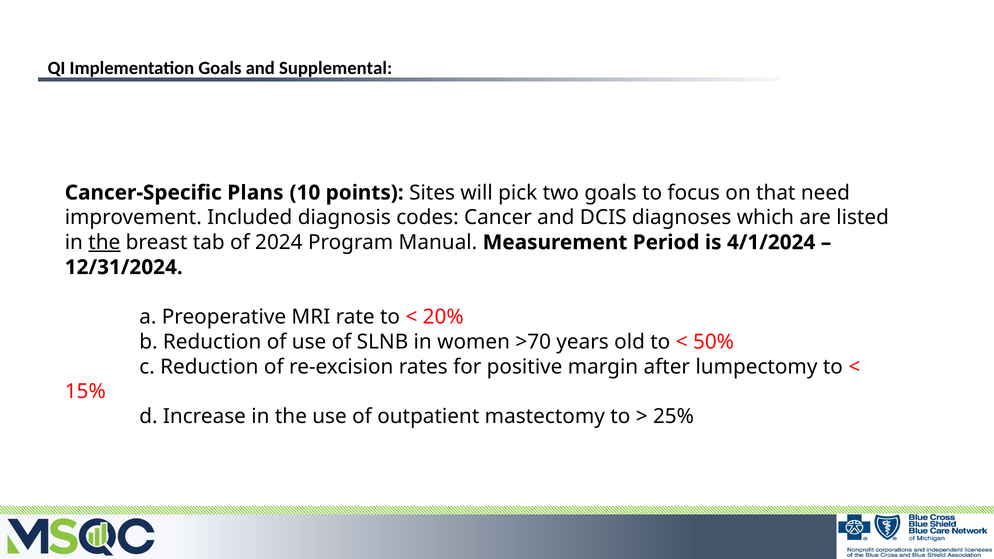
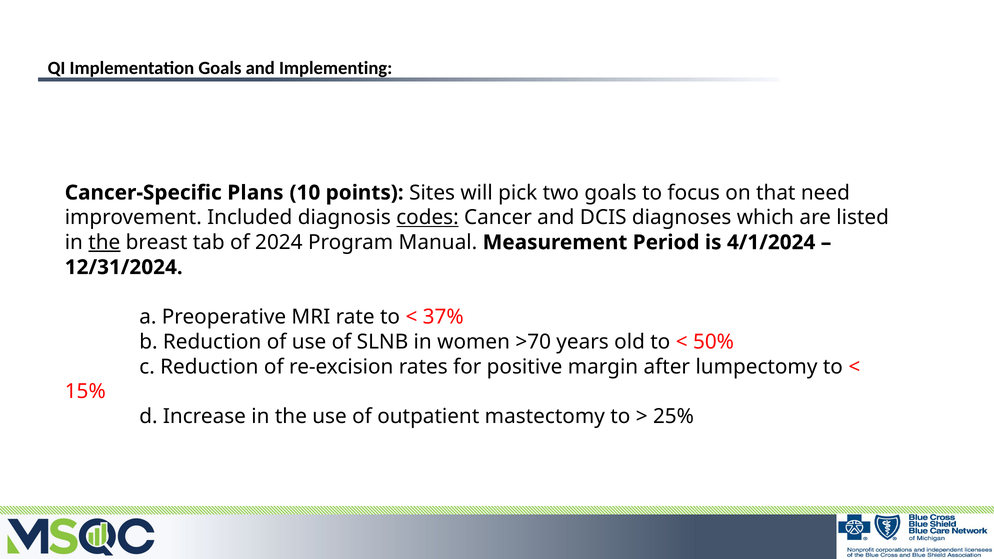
Supplemental: Supplemental -> Implementing
codes underline: none -> present
20%: 20% -> 37%
